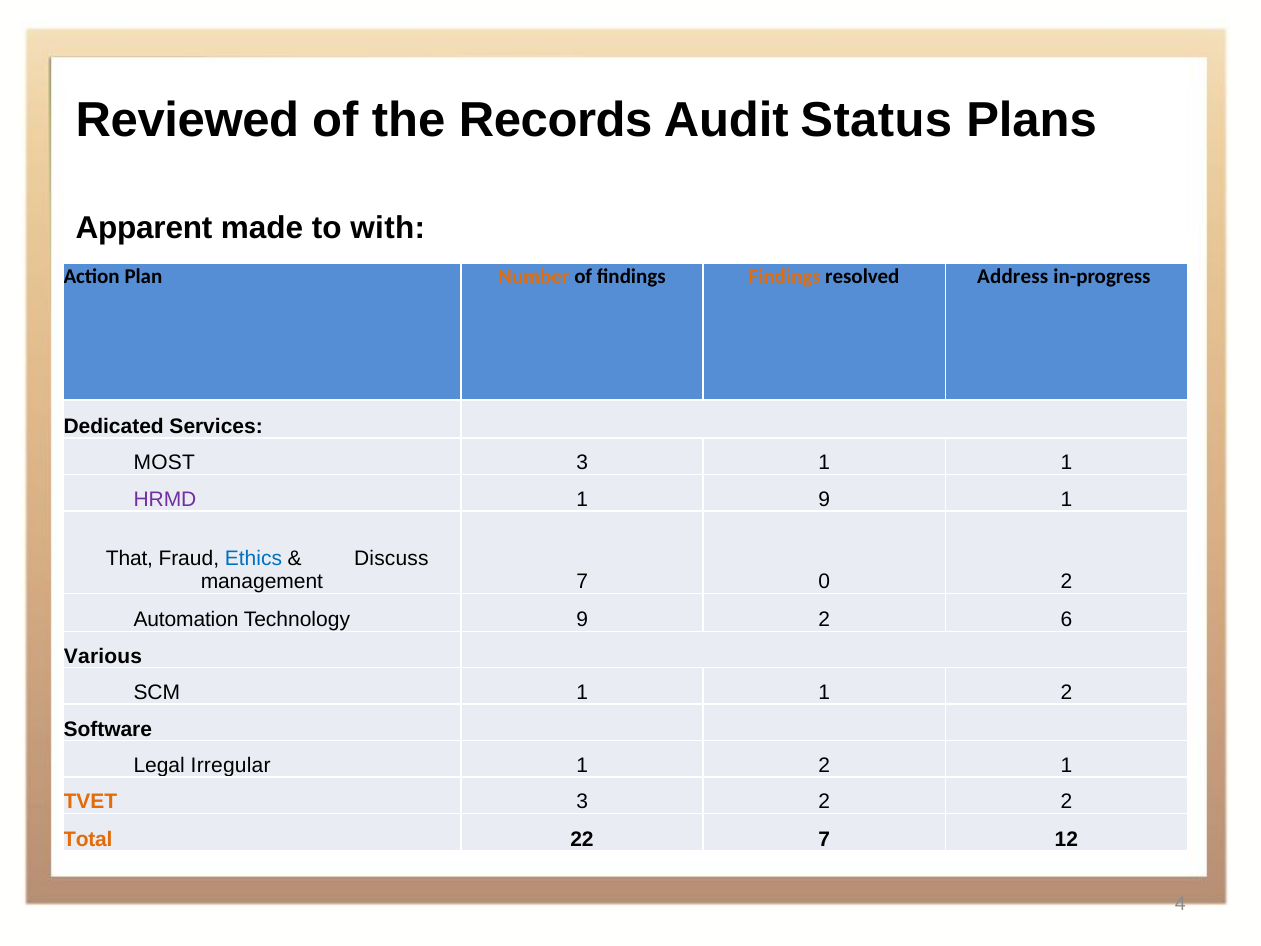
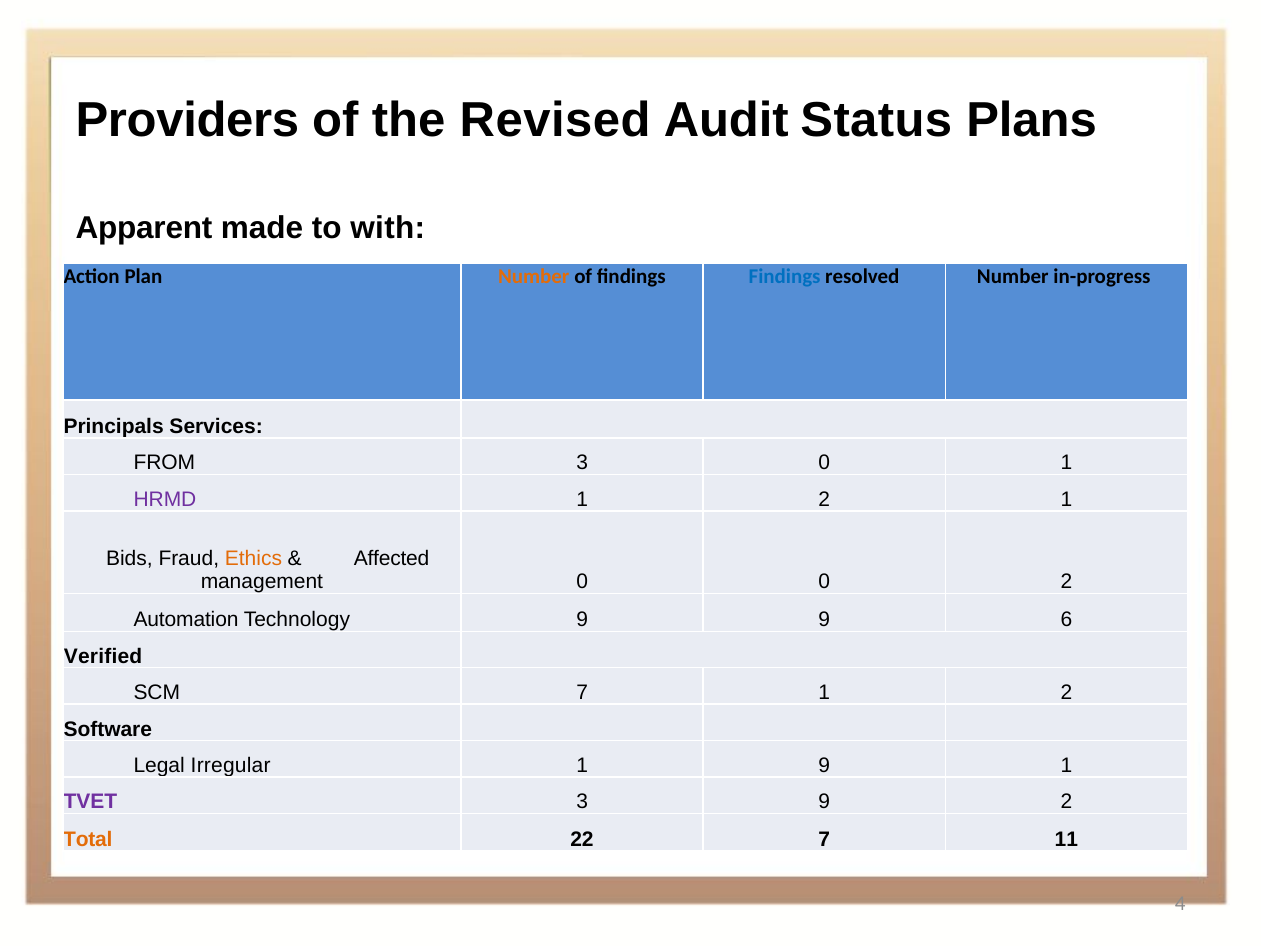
Reviewed: Reviewed -> Providers
Records: Records -> Revised
Findings at (785, 276) colour: orange -> blue
resolved Address: Address -> Number
Dedicated: Dedicated -> Principals
MOST: MOST -> FROM
3 1: 1 -> 0
9 at (824, 499): 9 -> 2
That: That -> Bids
Ethics colour: blue -> orange
Discuss: Discuss -> Affected
management 7: 7 -> 0
9 2: 2 -> 9
Various: Various -> Verified
SCM 1: 1 -> 7
2 at (824, 765): 2 -> 9
TVET colour: orange -> purple
3 2: 2 -> 9
12: 12 -> 11
